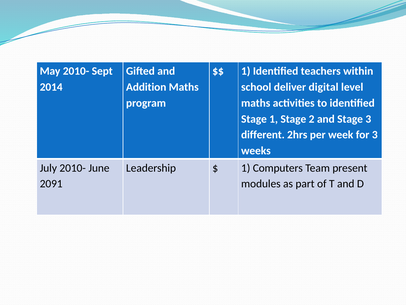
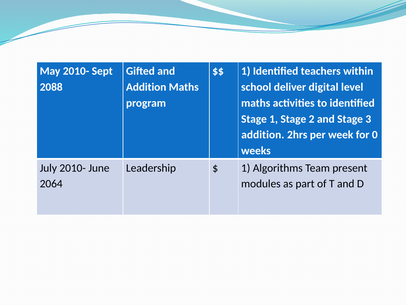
2014: 2014 -> 2088
different at (263, 135): different -> addition
for 3: 3 -> 0
Computers: Computers -> Algorithms
2091: 2091 -> 2064
